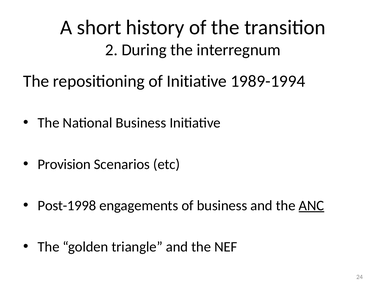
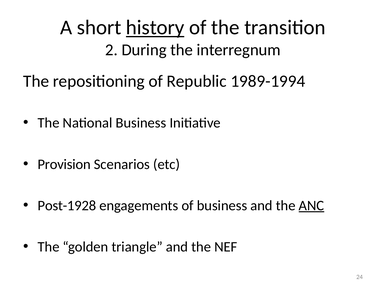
history underline: none -> present
of Initiative: Initiative -> Republic
Post-1998: Post-1998 -> Post-1928
